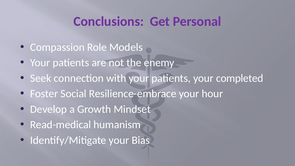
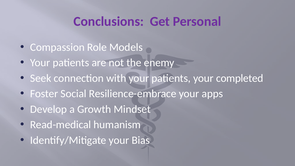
hour: hour -> apps
